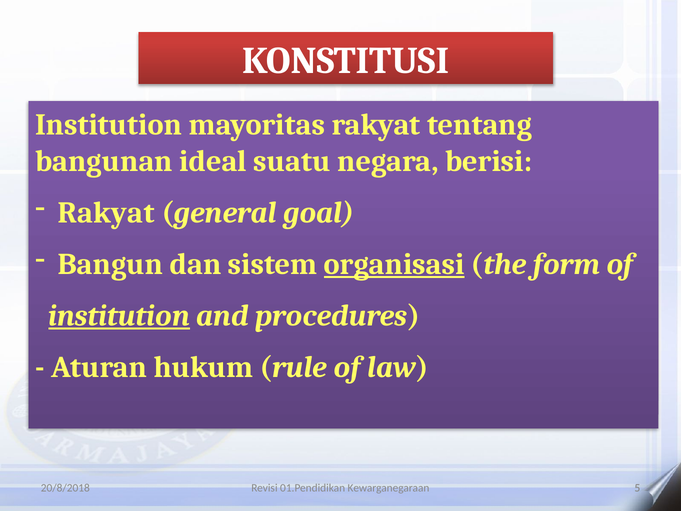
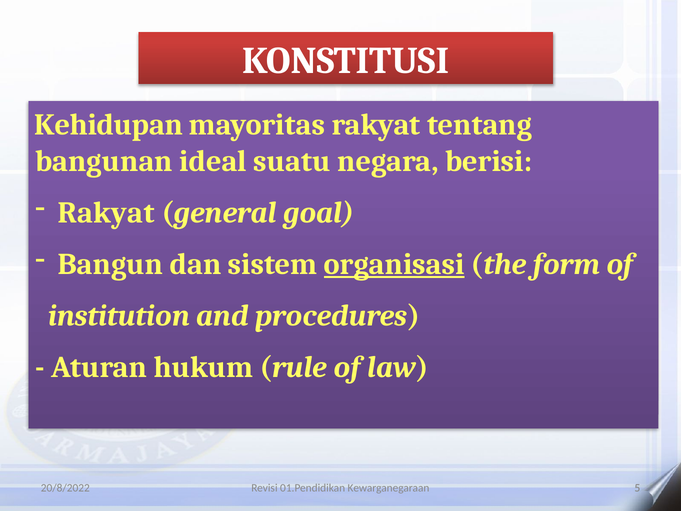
Institution at (109, 125): Institution -> Kehidupan
institution at (119, 315) underline: present -> none
20/8/2018: 20/8/2018 -> 20/8/2022
